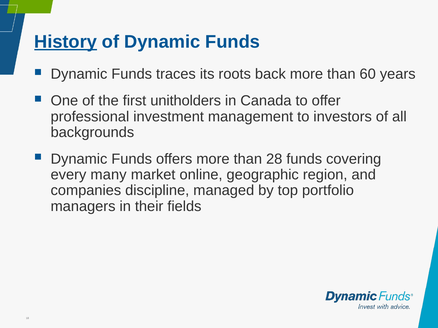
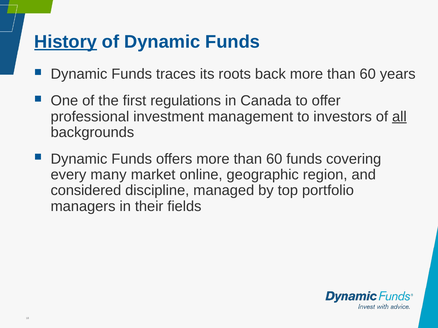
unitholders: unitholders -> regulations
all underline: none -> present
offers more than 28: 28 -> 60
companies: companies -> considered
